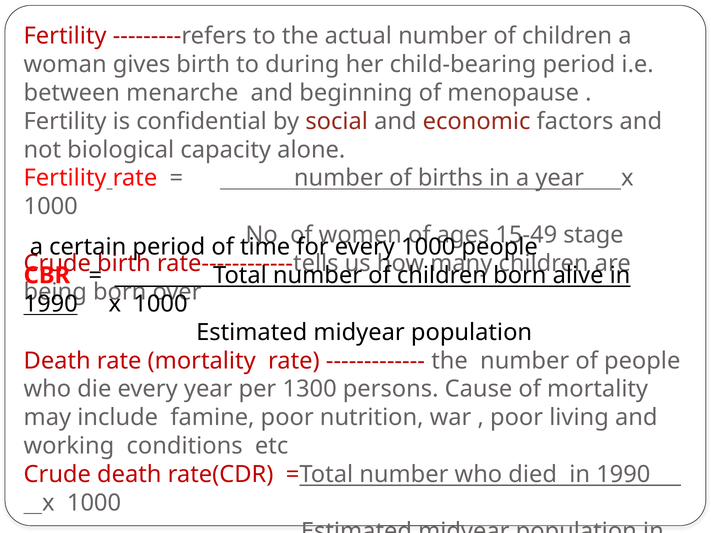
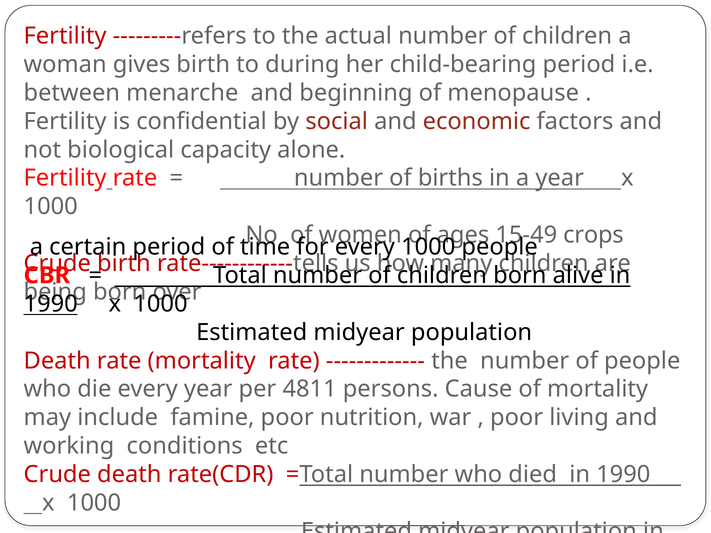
stage: stage -> crops
1300: 1300 -> 4811
